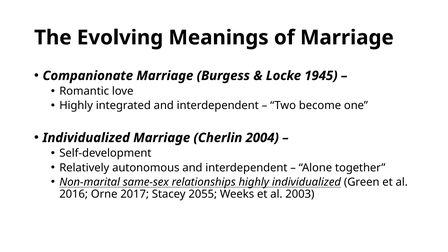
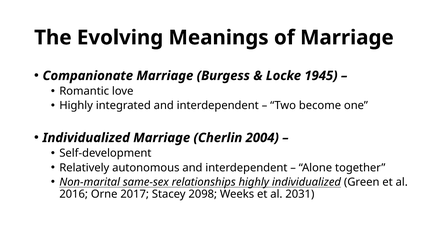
2055: 2055 -> 2098
2003: 2003 -> 2031
